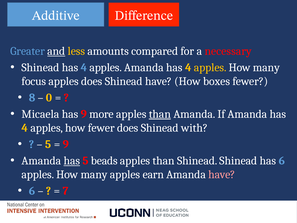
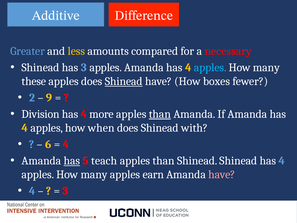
and underline: present -> none
Shinead has 4: 4 -> 3
apples at (210, 67) colour: yellow -> light blue
focus: focus -> these
Shinead at (124, 81) underline: none -> present
8: 8 -> 2
0: 0 -> 9
Micaela: Micaela -> Division
9 at (84, 114): 9 -> 4
how fewer: fewer -> when
5 at (48, 144): 5 -> 6
9 at (66, 144): 9 -> 4
beads: beads -> teach
Shinead has 6: 6 -> 4
6 at (32, 191): 6 -> 4
7 at (66, 191): 7 -> 3
